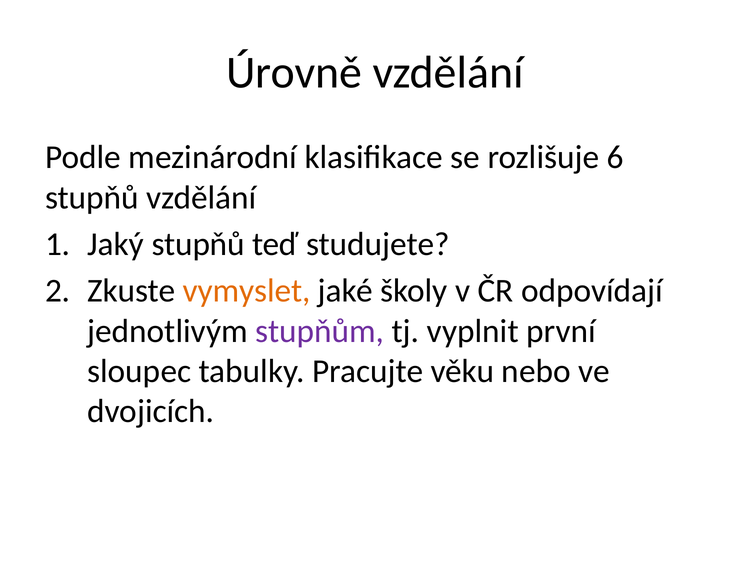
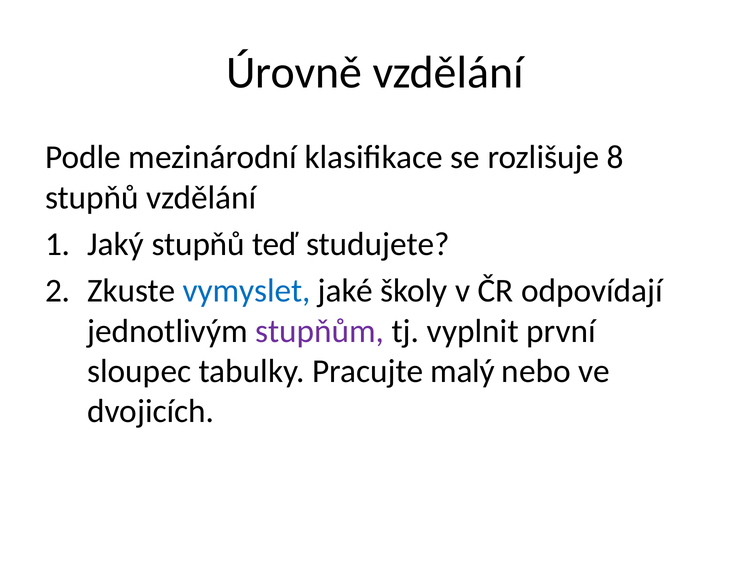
6: 6 -> 8
vymyslet colour: orange -> blue
věku: věku -> malý
